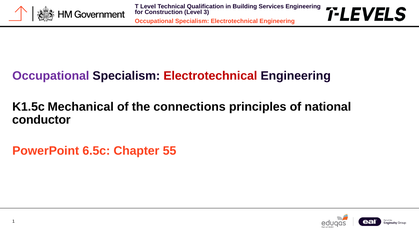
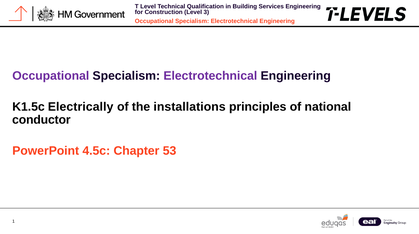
Electrotechnical at (210, 76) colour: red -> purple
Mechanical: Mechanical -> Electrically
connections: connections -> installations
6.5c: 6.5c -> 4.5c
55: 55 -> 53
